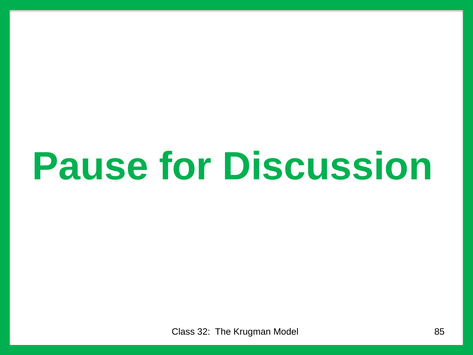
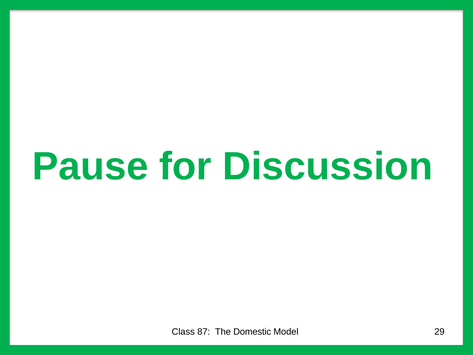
32: 32 -> 87
Krugman: Krugman -> Domestic
85: 85 -> 29
